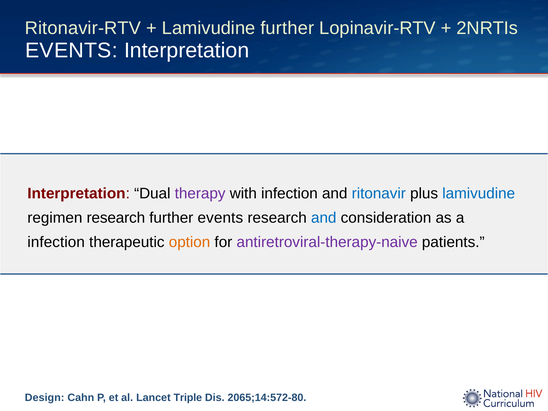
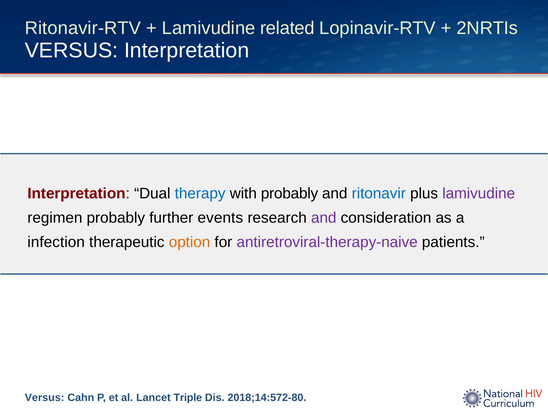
Lamivudine further: further -> related
EVENTS at (71, 50): EVENTS -> VERSUS
therapy colour: purple -> blue
with infection: infection -> probably
lamivudine at (479, 193) colour: blue -> purple
regimen research: research -> probably
and at (324, 218) colour: blue -> purple
Design at (45, 398): Design -> Versus
2065;14:572-80: 2065;14:572-80 -> 2018;14:572-80
